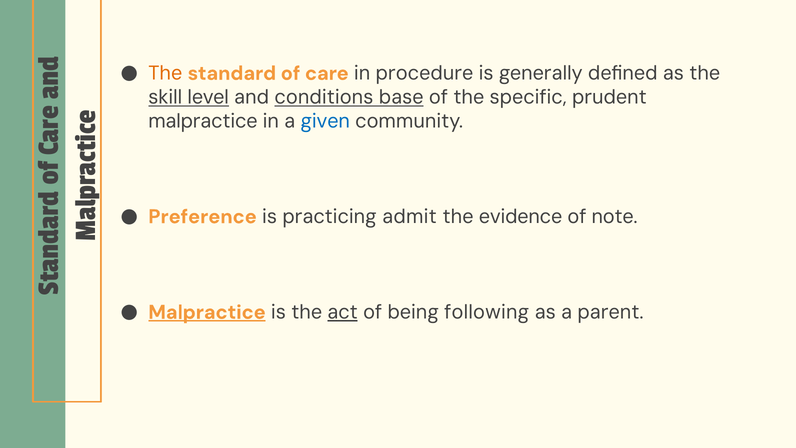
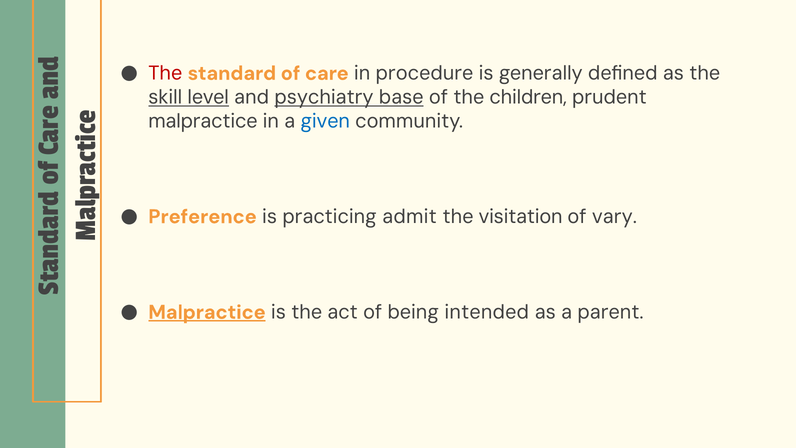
The at (165, 73) colour: orange -> red
conditions: conditions -> psychiatry
specific: specific -> children
evidence: evidence -> visitation
note: note -> vary
act underline: present -> none
following: following -> intended
